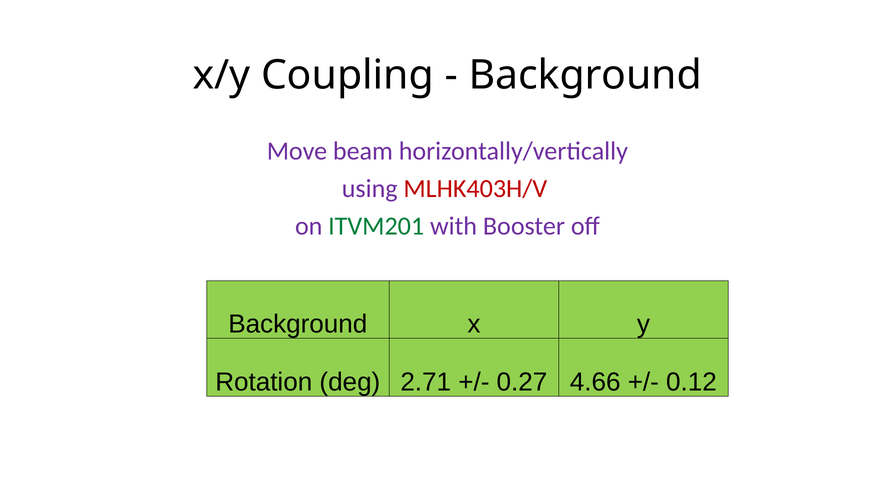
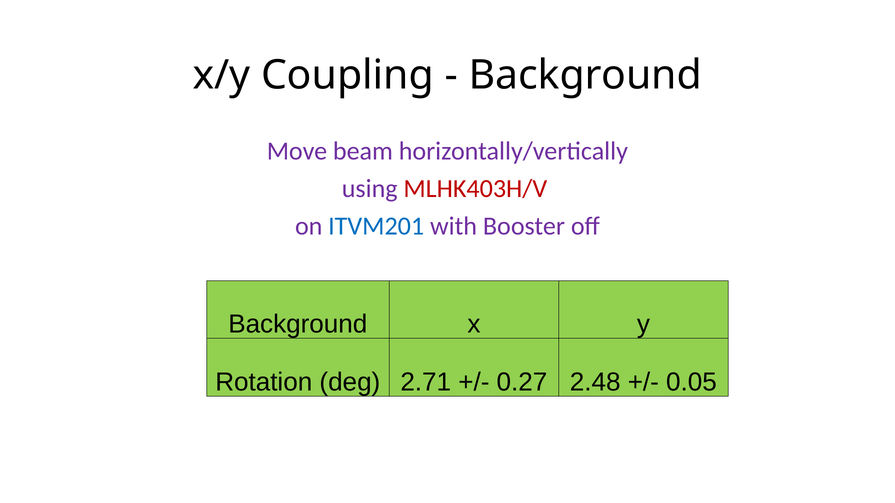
ITVM201 colour: green -> blue
4.66: 4.66 -> 2.48
0.12: 0.12 -> 0.05
